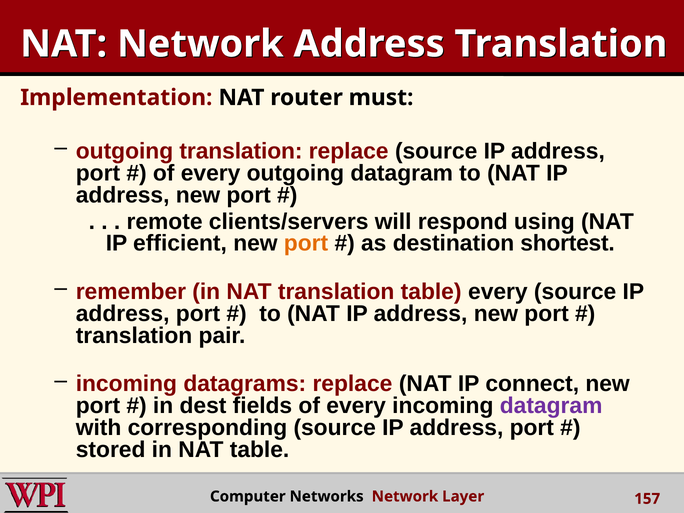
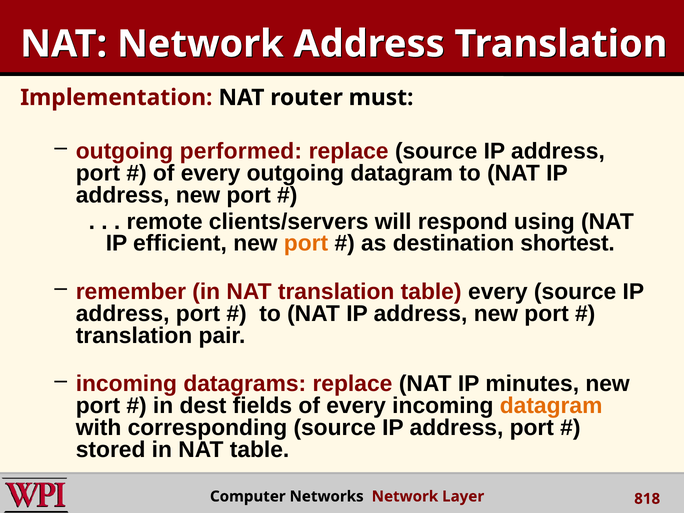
outgoing translation: translation -> performed
connect: connect -> minutes
datagram at (551, 406) colour: purple -> orange
157: 157 -> 818
